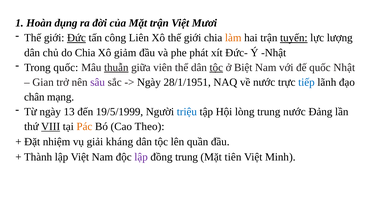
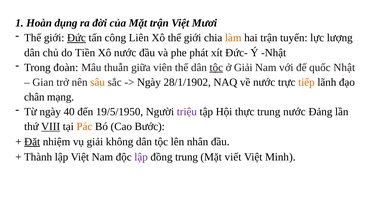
tuyến underline: present -> none
do Chia: Chia -> Tiền
Xô giảm: giảm -> nước
Trong quốc: quốc -> đoàn
thuẫn underline: present -> none
ở Biệt: Biệt -> Giải
sâu colour: purple -> orange
28/1/1951: 28/1/1951 -> 28/1/1902
tiếp colour: blue -> orange
13: 13 -> 40
19/5/1999: 19/5/1999 -> 19/5/1950
triệu colour: blue -> purple
lòng: lòng -> thực
Theo: Theo -> Bước
Đặt underline: none -> present
kháng: kháng -> không
quần: quần -> nhân
tiên: tiên -> viết
